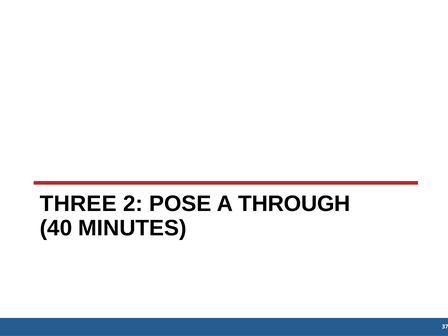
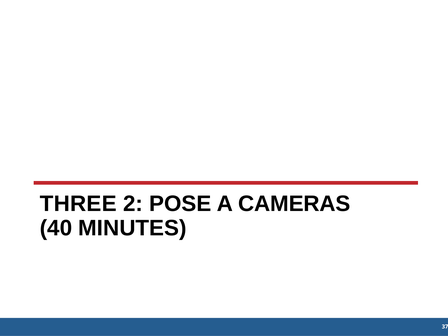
THROUGH: THROUGH -> CAMERAS
